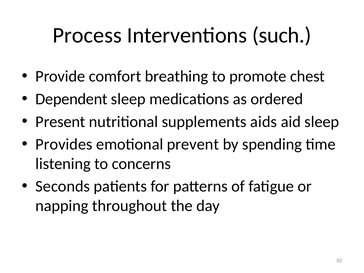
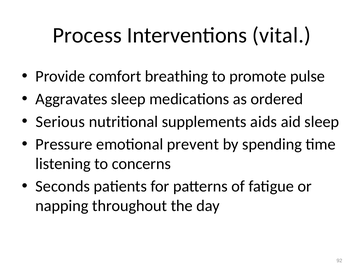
such: such -> vital
chest: chest -> pulse
Dependent: Dependent -> Aggravates
Present: Present -> Serious
Provides: Provides -> Pressure
